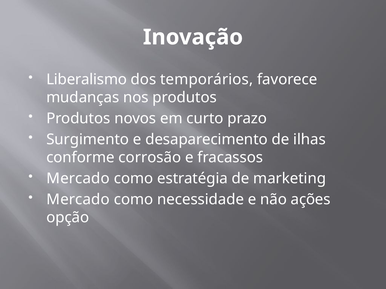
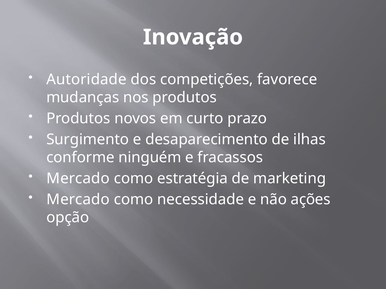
Liberalismo: Liberalismo -> Autoridade
temporários: temporários -> competições
corrosão: corrosão -> ninguém
